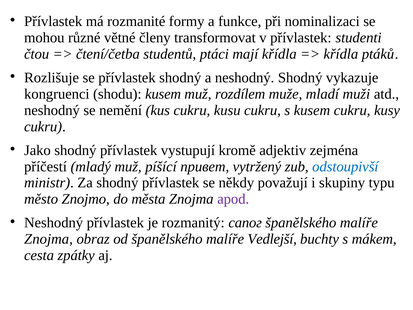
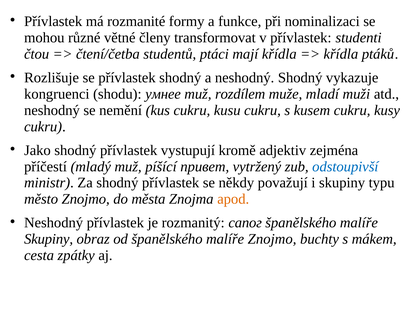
shodu kusem: kusem -> умнее
apod colour: purple -> orange
Znojma at (48, 239): Znojma -> Skupiny
malíře Vedlejší: Vedlejší -> Znojmo
